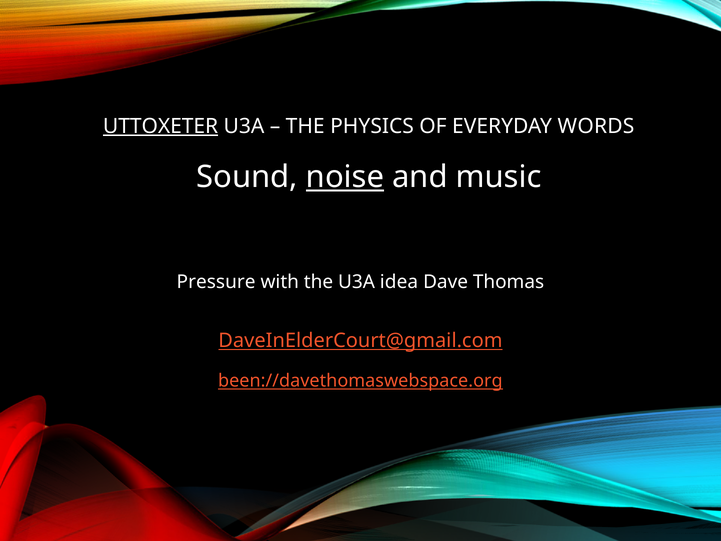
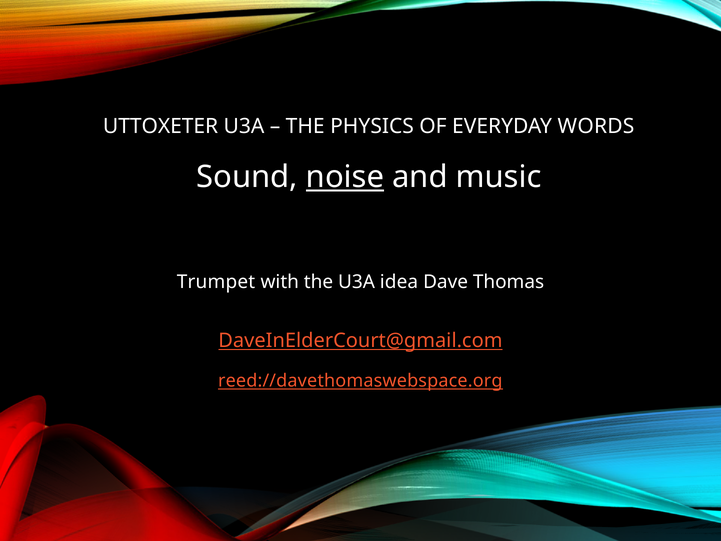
UTTOXETER underline: present -> none
Pressure: Pressure -> Trumpet
been://davethomaswebspace.org: been://davethomaswebspace.org -> reed://davethomaswebspace.org
